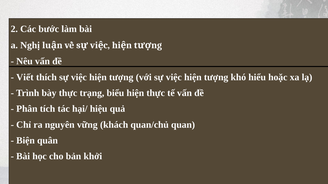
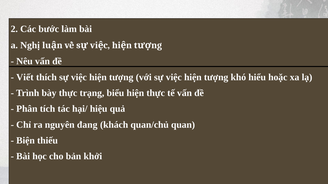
vững: vững -> đang
quân: quân -> thiếu
